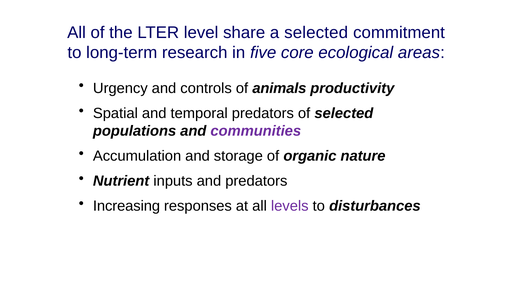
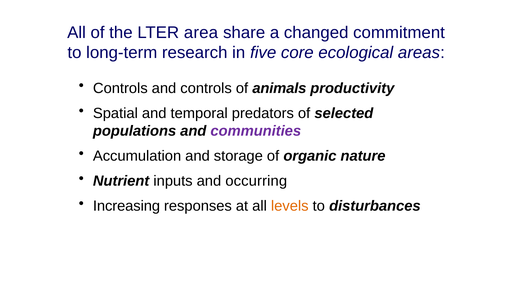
level: level -> area
a selected: selected -> changed
Urgency at (120, 88): Urgency -> Controls
and predators: predators -> occurring
levels colour: purple -> orange
